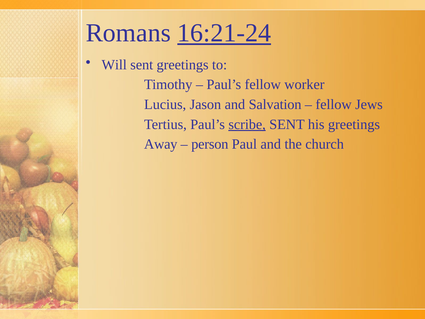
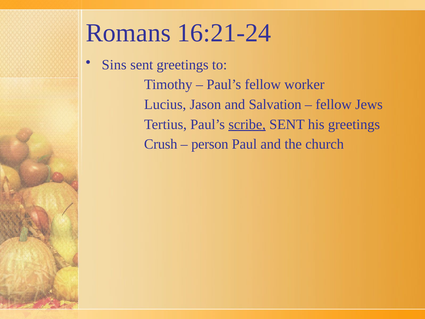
16:21-24 underline: present -> none
Will: Will -> Sins
Away: Away -> Crush
